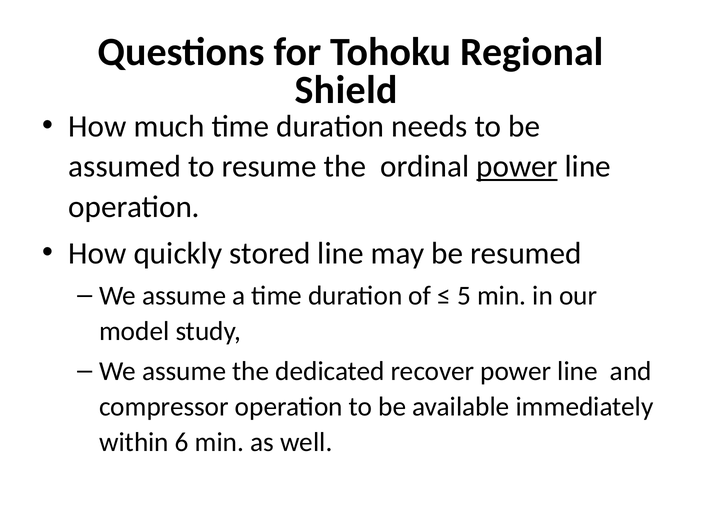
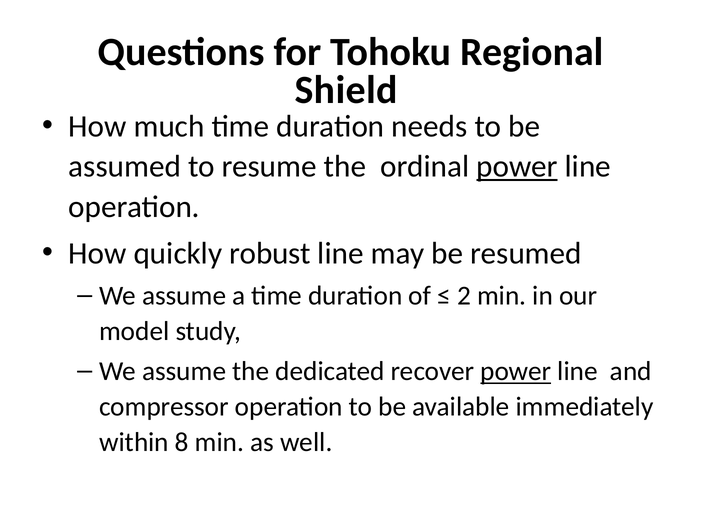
stored: stored -> robust
5: 5 -> 2
power at (516, 371) underline: none -> present
6: 6 -> 8
